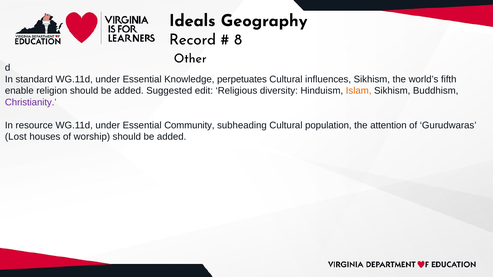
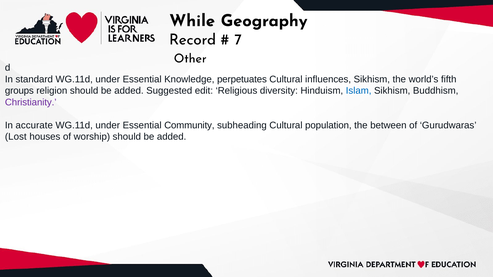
Ideals: Ideals -> While
8: 8 -> 7
enable: enable -> groups
Islam colour: orange -> blue
resource: resource -> accurate
attention: attention -> between
